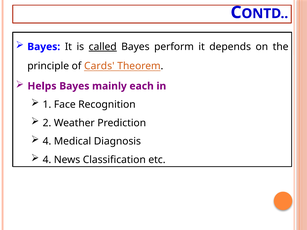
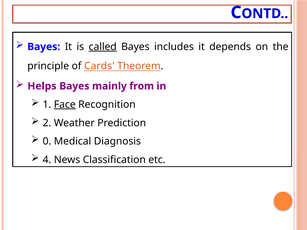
perform: perform -> includes
each: each -> from
Face underline: none -> present
4 at (47, 141): 4 -> 0
